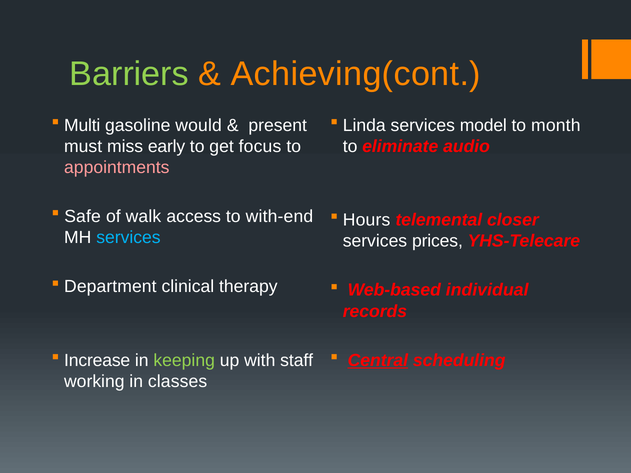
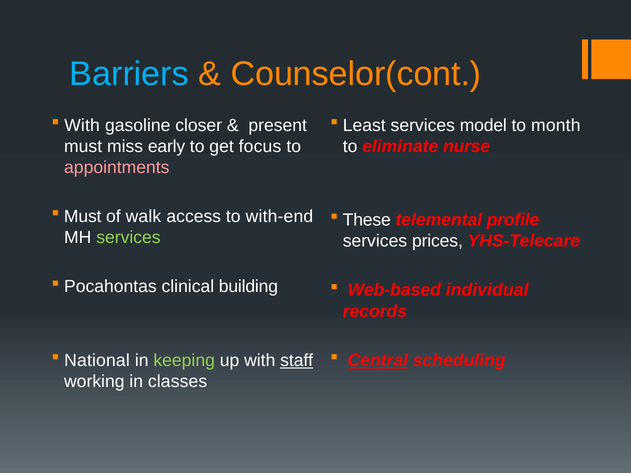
Barriers colour: light green -> light blue
Achieving(cont: Achieving(cont -> Counselor(cont
Multi at (82, 125): Multi -> With
would: would -> closer
Linda: Linda -> Least
audio: audio -> nurse
Safe at (83, 217): Safe -> Must
Hours: Hours -> These
closer: closer -> profile
services at (128, 238) colour: light blue -> light green
Department: Department -> Pocahontas
therapy: therapy -> building
Increase: Increase -> National
staff underline: none -> present
